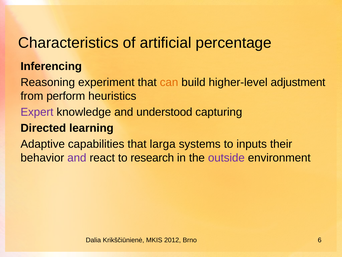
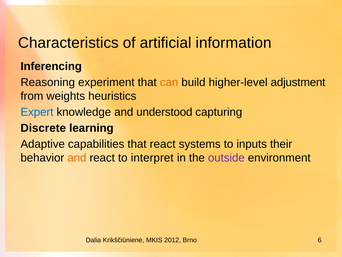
percentage: percentage -> information
perform: perform -> weights
Expert colour: purple -> blue
Directed: Directed -> Discrete
that larga: larga -> react
and at (77, 158) colour: purple -> orange
research: research -> interpret
